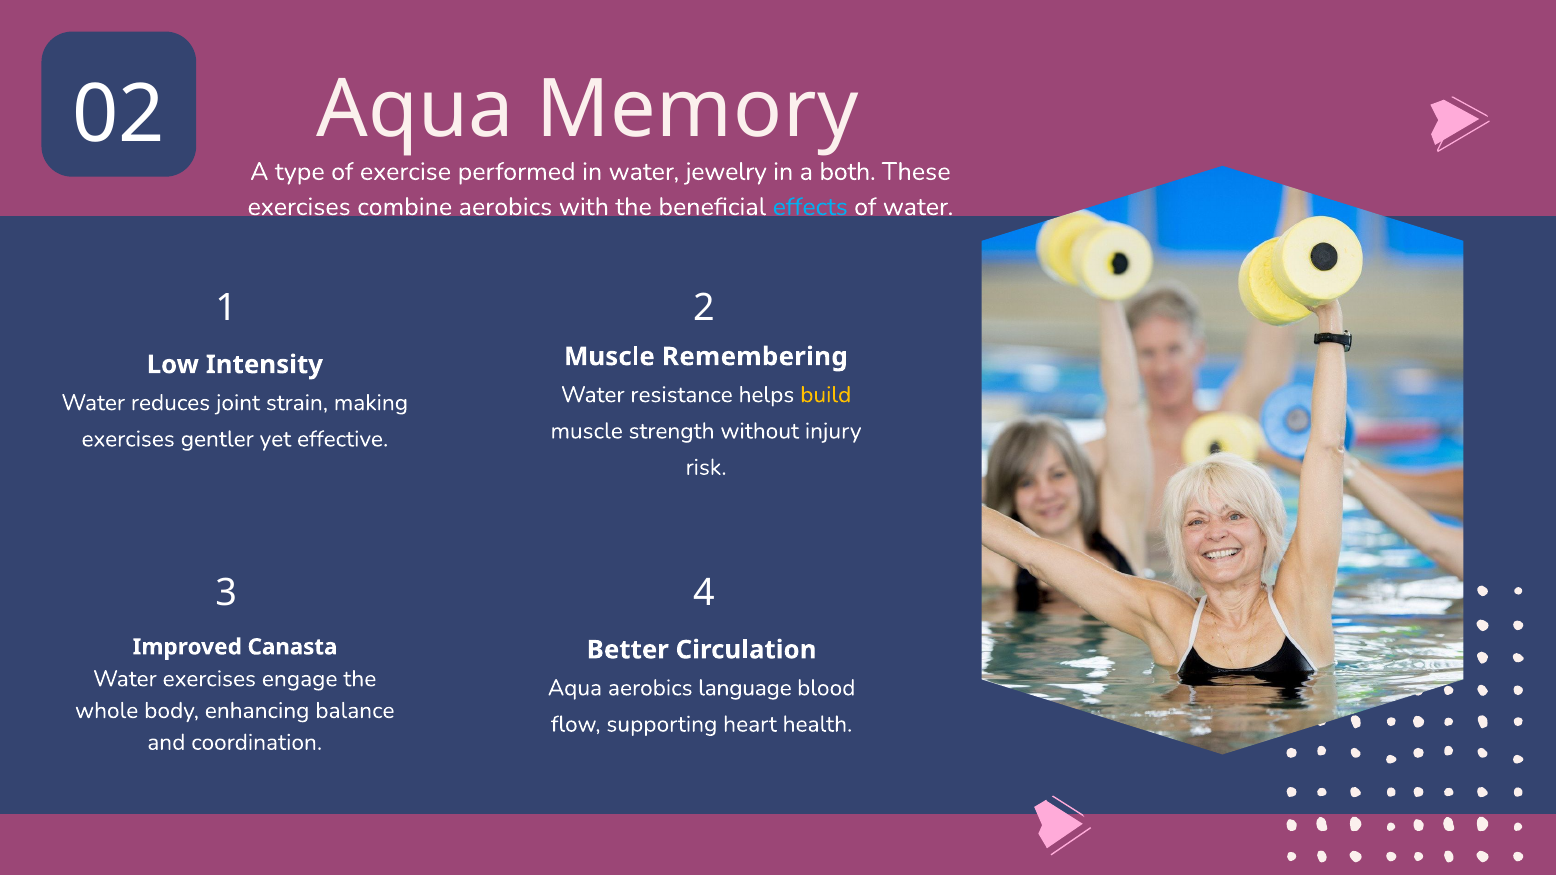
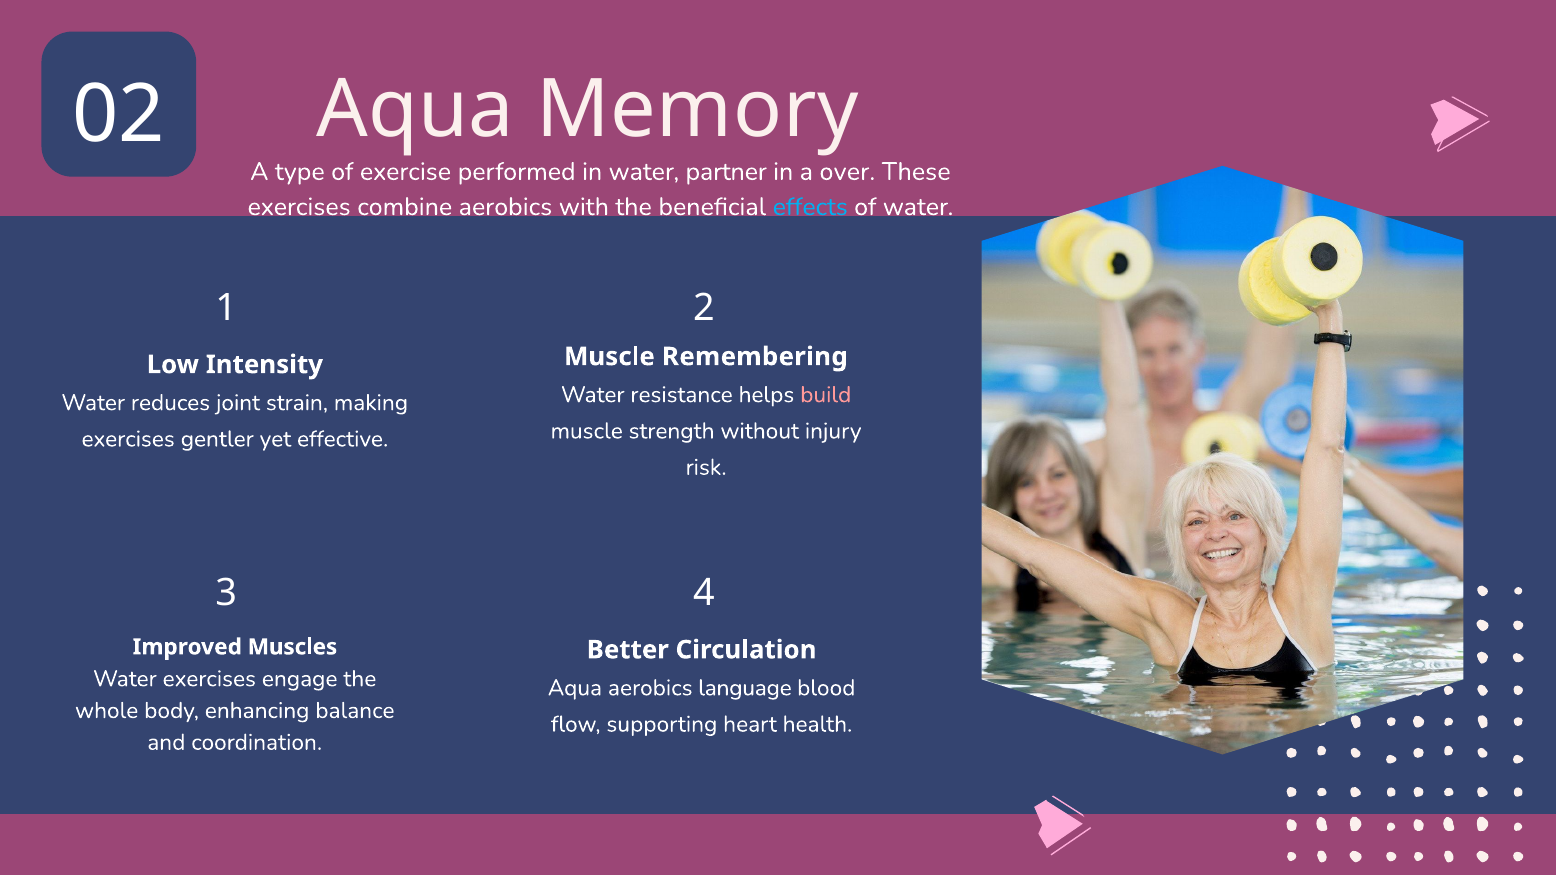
jewelry: jewelry -> partner
both: both -> over
build colour: yellow -> pink
Canasta: Canasta -> Muscles
